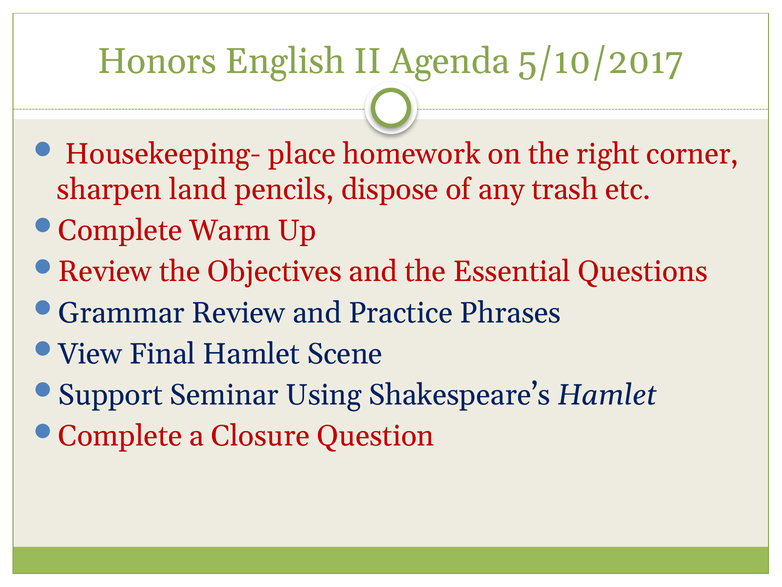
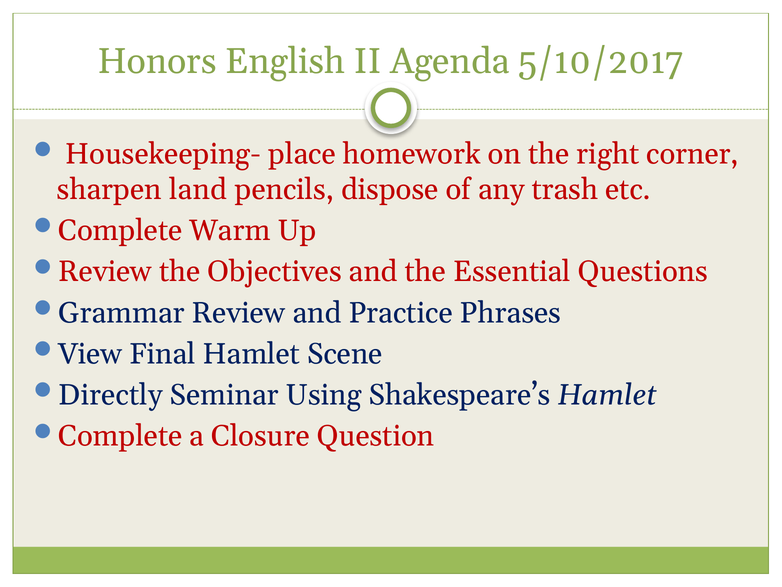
Support: Support -> Directly
